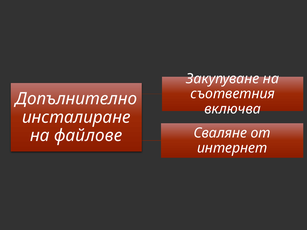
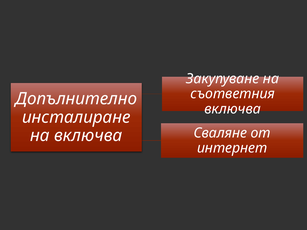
на файлове: файлове -> включва
